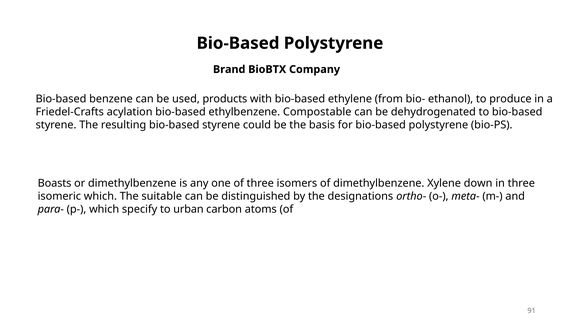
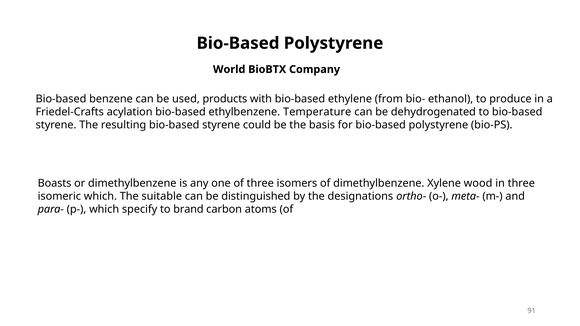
Brand: Brand -> World
Compostable: Compostable -> Temperature
down: down -> wood
urban: urban -> brand
